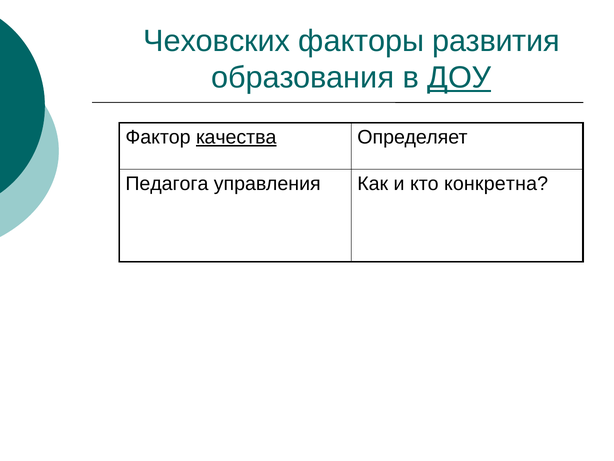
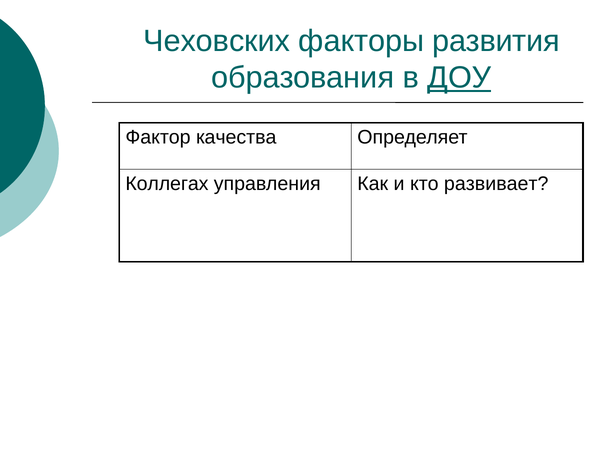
качества underline: present -> none
Педагога: Педагога -> Коллегах
конкретна: конкретна -> развивает
